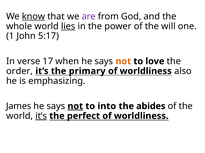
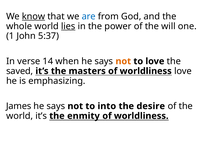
are colour: purple -> blue
5:17: 5:17 -> 5:37
17: 17 -> 14
order: order -> saved
primary: primary -> masters
worldliness also: also -> love
not at (75, 107) underline: present -> none
abides: abides -> desire
it’s at (41, 116) underline: present -> none
perfect: perfect -> enmity
